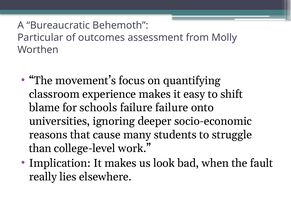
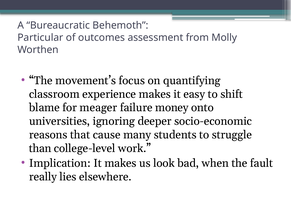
schools: schools -> meager
failure failure: failure -> money
